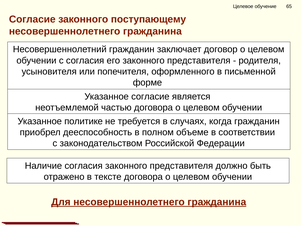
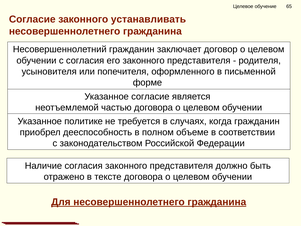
поступающему: поступающему -> устанавливать
